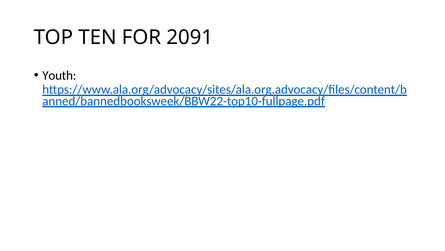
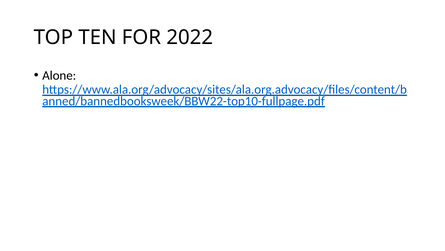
2091: 2091 -> 2022
Youth: Youth -> Alone
